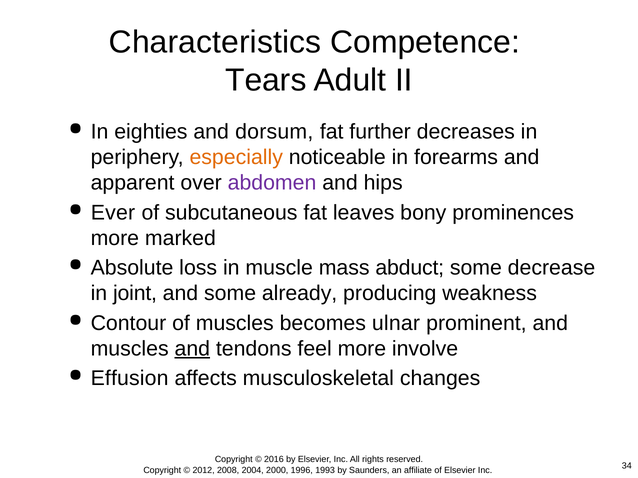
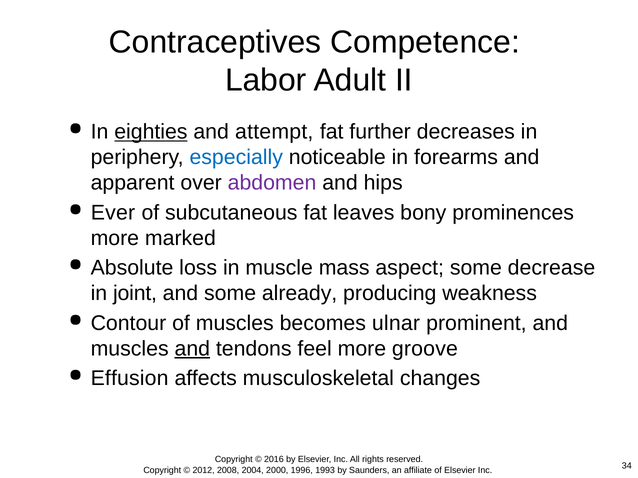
Characteristics: Characteristics -> Contraceptives
Tears: Tears -> Labor
eighties underline: none -> present
dorsum: dorsum -> attempt
especially colour: orange -> blue
abduct: abduct -> aspect
involve: involve -> groove
